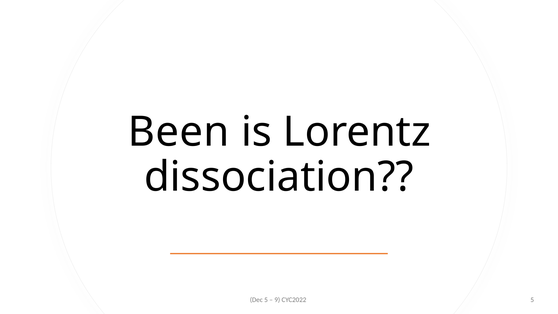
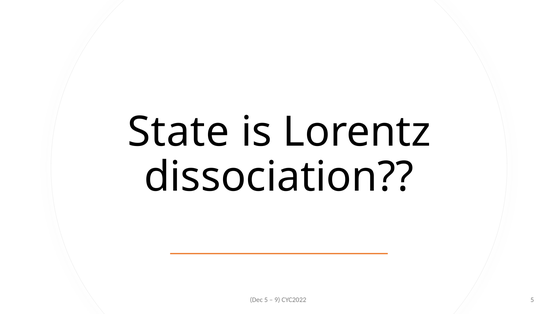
Been: Been -> State
